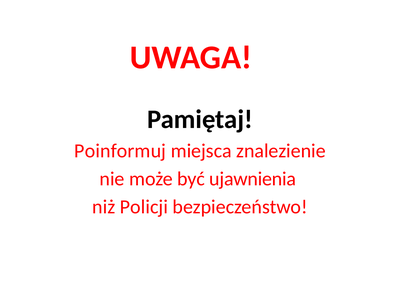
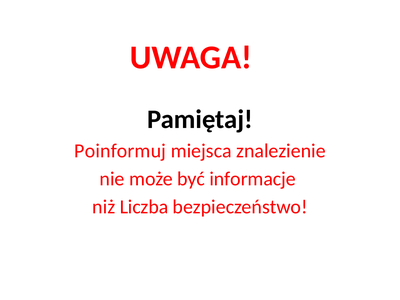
ujawnienia: ujawnienia -> informacje
Policji: Policji -> Liczba
